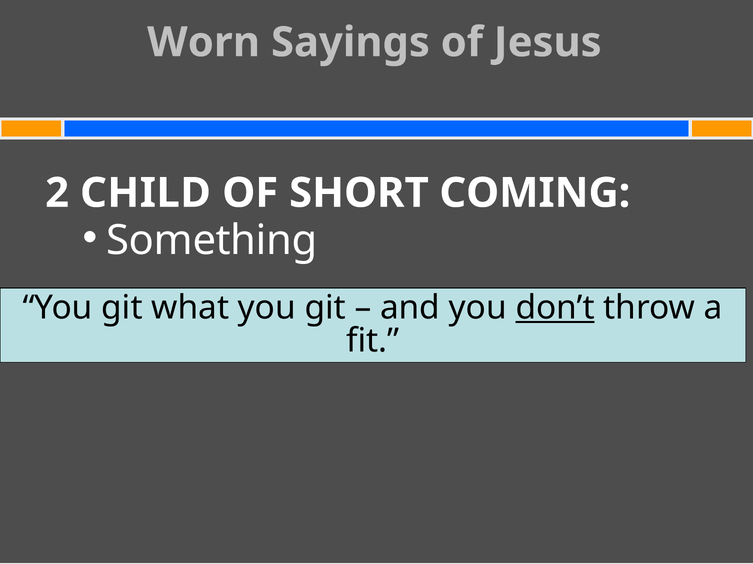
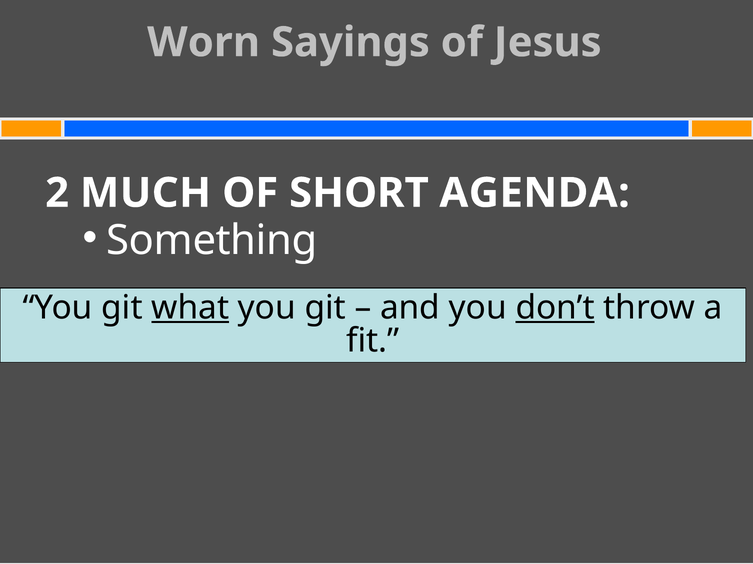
CHILD: CHILD -> MUCH
COMING: COMING -> AGENDA
what underline: none -> present
